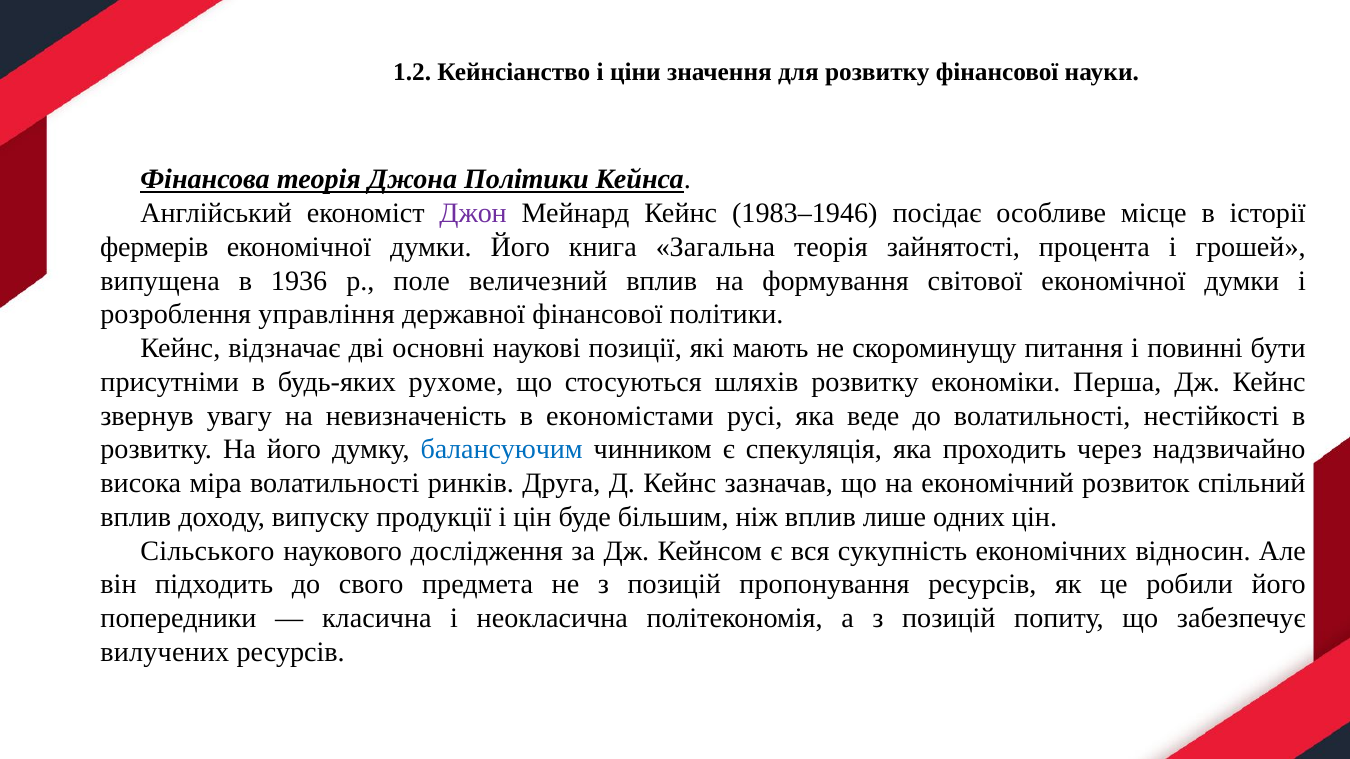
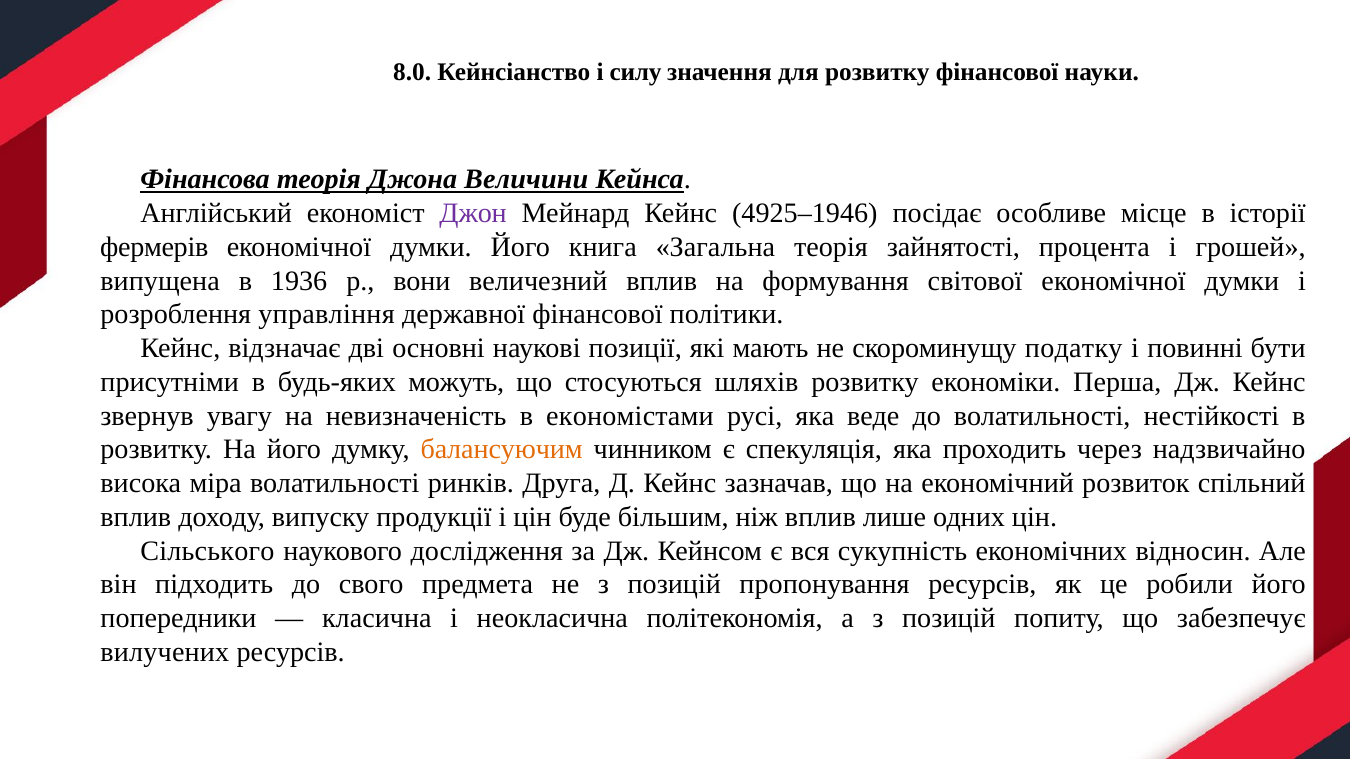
1.2: 1.2 -> 8.0
ціни: ціни -> силу
Джона Політики: Політики -> Величини
1983–1946: 1983–1946 -> 4925–1946
поле: поле -> вони
питання: питання -> податку
рухоме: рухоме -> можуть
балансуючим colour: blue -> orange
